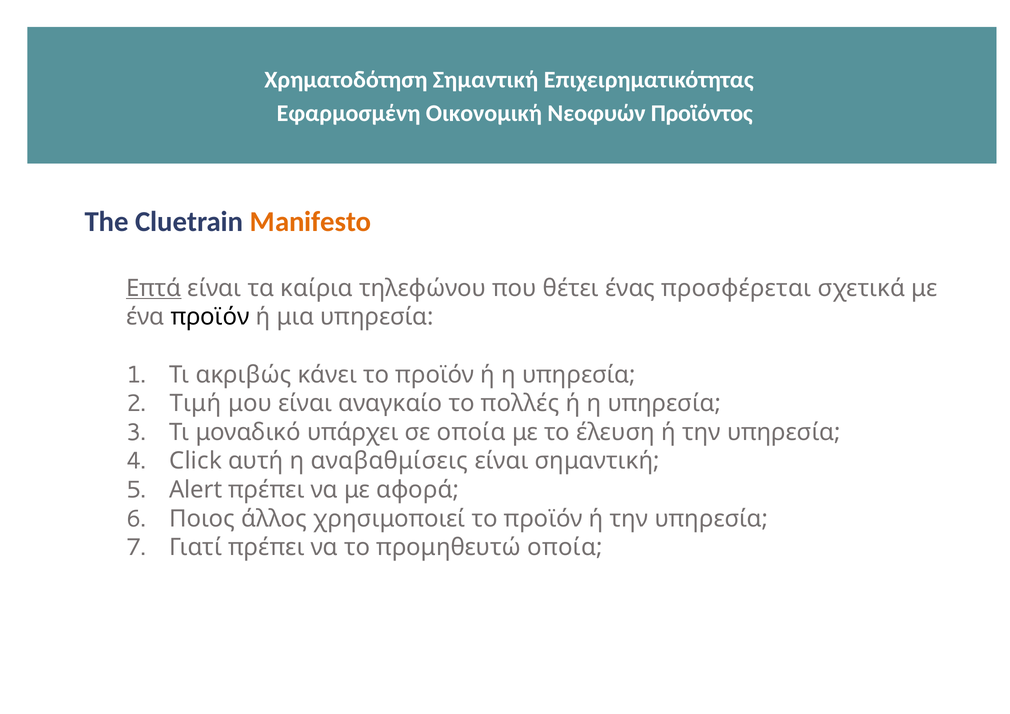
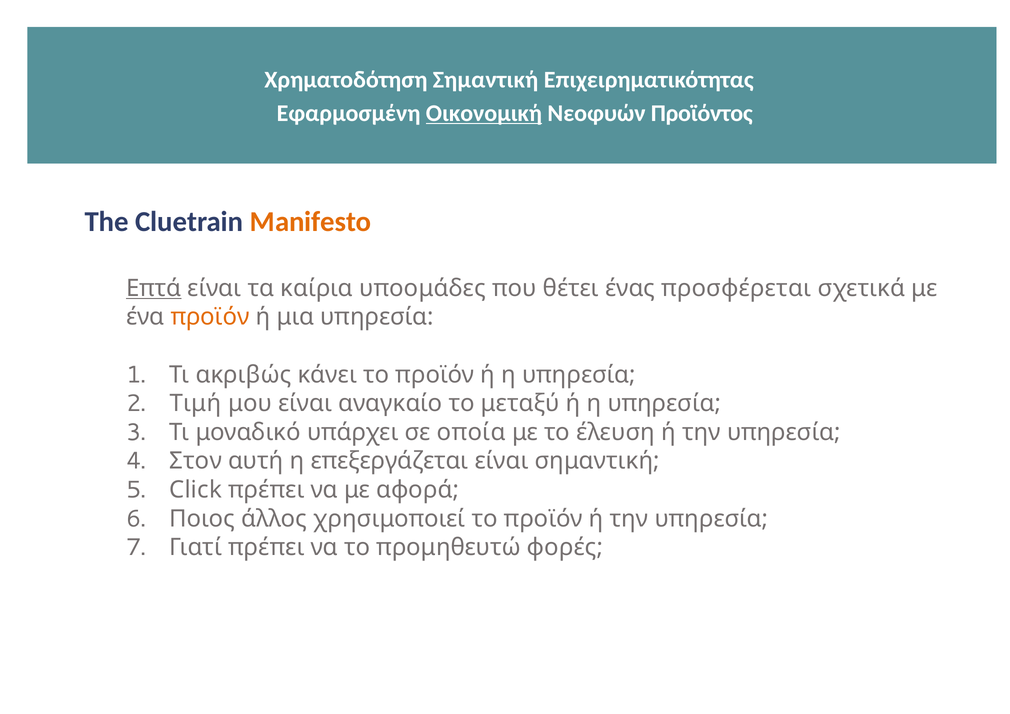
Οικονομική underline: none -> present
τηλεφώνου: τηλεφώνου -> υποομάδες
προϊόν at (210, 317) colour: black -> orange
πολλές: πολλές -> μεταξύ
Click: Click -> Στον
αναβαθμίσεις: αναβαθμίσεις -> επεξεργάζεται
Alert: Alert -> Click
προμηθευτώ οποία: οποία -> φορές
